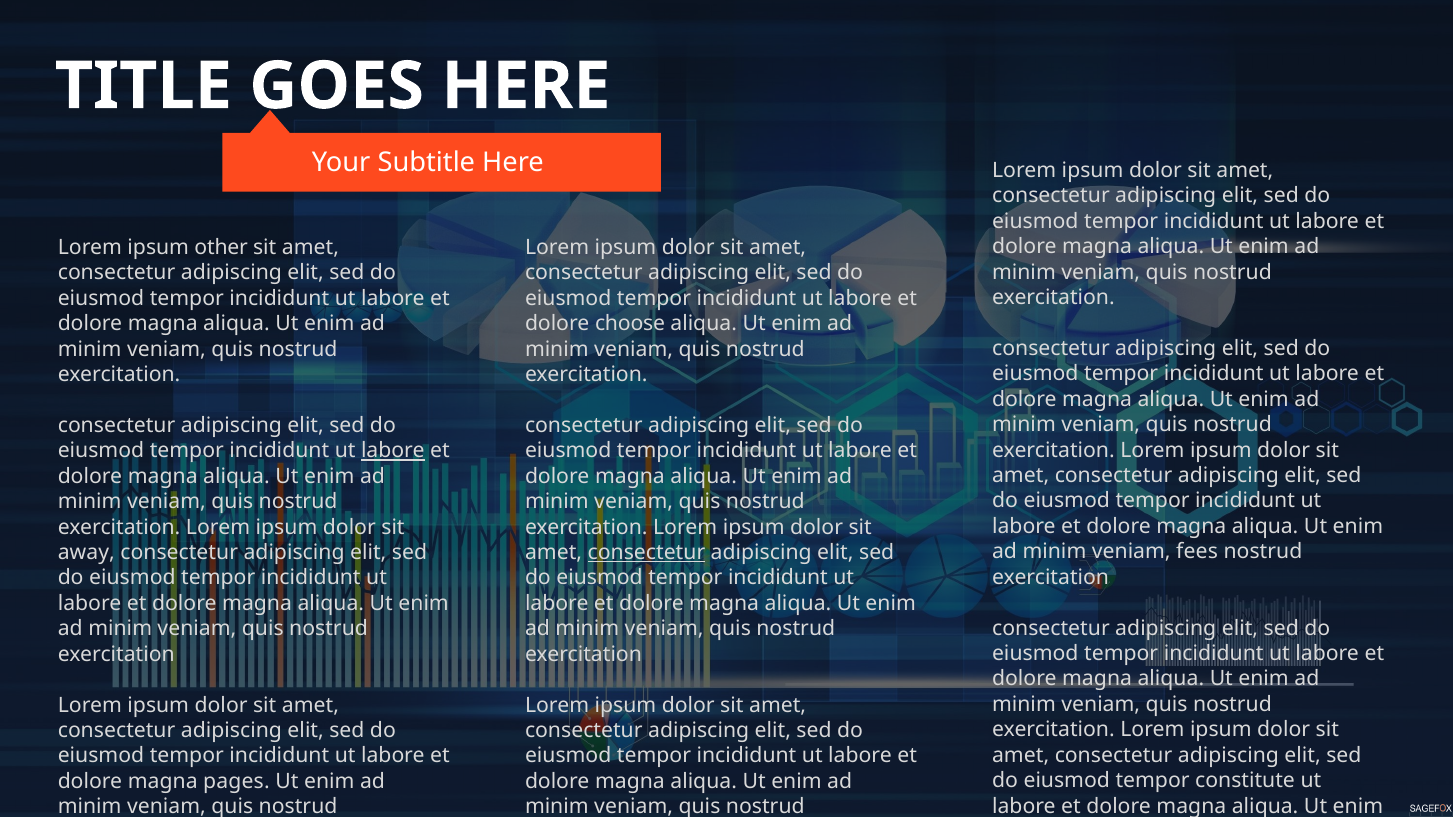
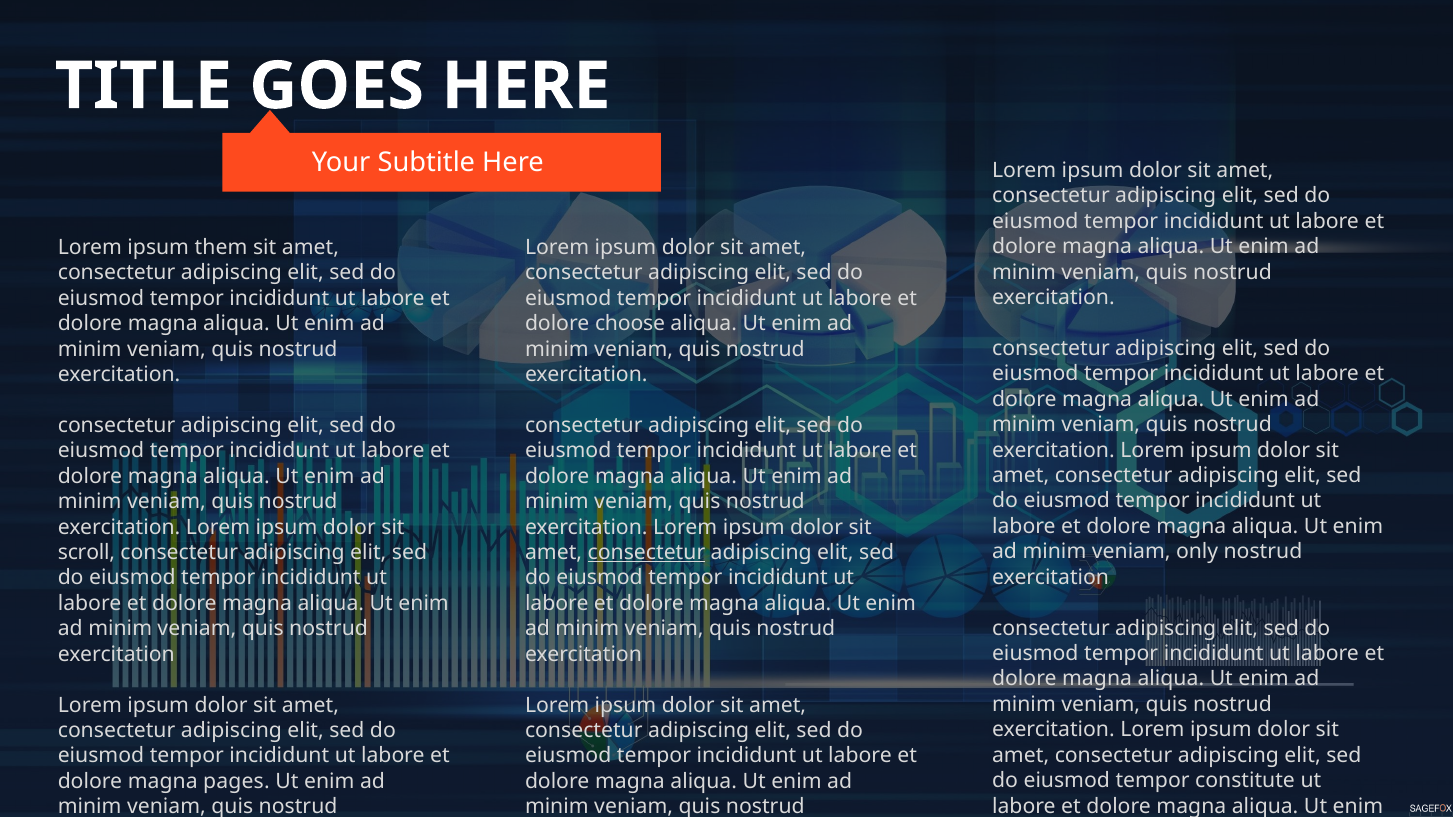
other: other -> them
labore at (393, 451) underline: present -> none
fees: fees -> only
away: away -> scroll
